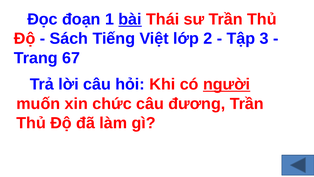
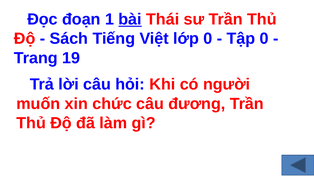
lớp 2: 2 -> 0
Tập 3: 3 -> 0
67: 67 -> 19
người underline: present -> none
